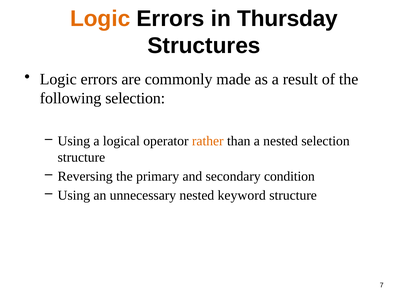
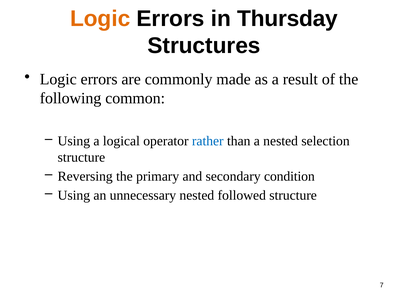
following selection: selection -> common
rather colour: orange -> blue
keyword: keyword -> followed
